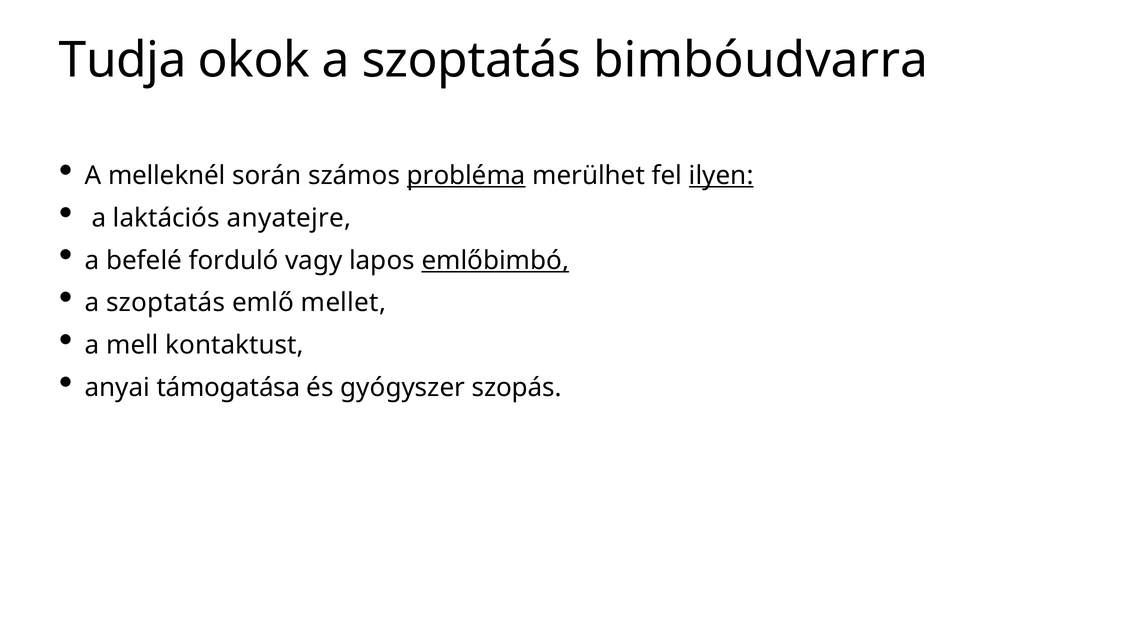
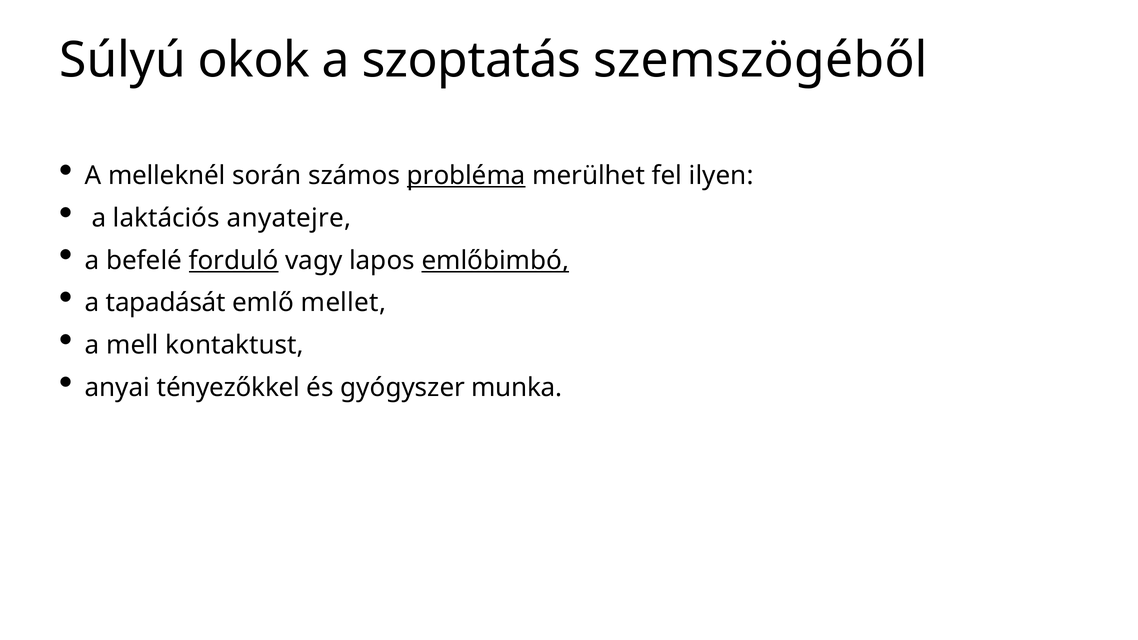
Tudja: Tudja -> Súlyú
bimbóudvarra: bimbóudvarra -> szemszögéből
ilyen underline: present -> none
forduló underline: none -> present
szoptatás at (166, 303): szoptatás -> tapadását
támogatása: támogatása -> tényezőkkel
szopás: szopás -> munka
